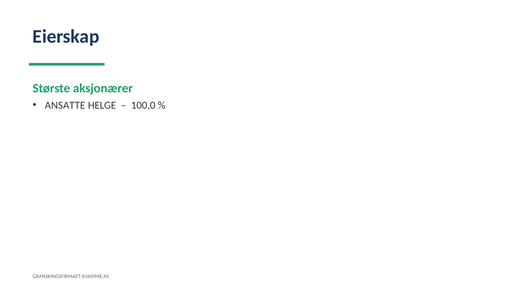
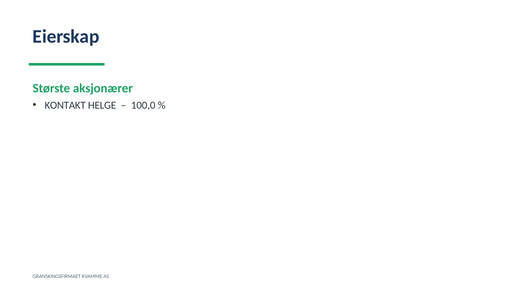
ANSATTE: ANSATTE -> KONTAKT
